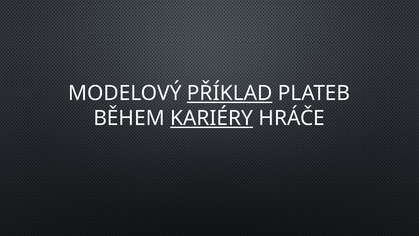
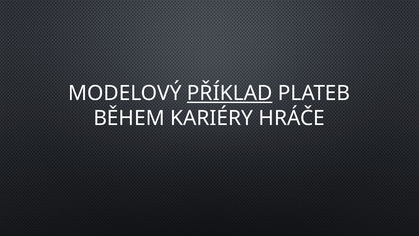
KARIÉRY underline: present -> none
